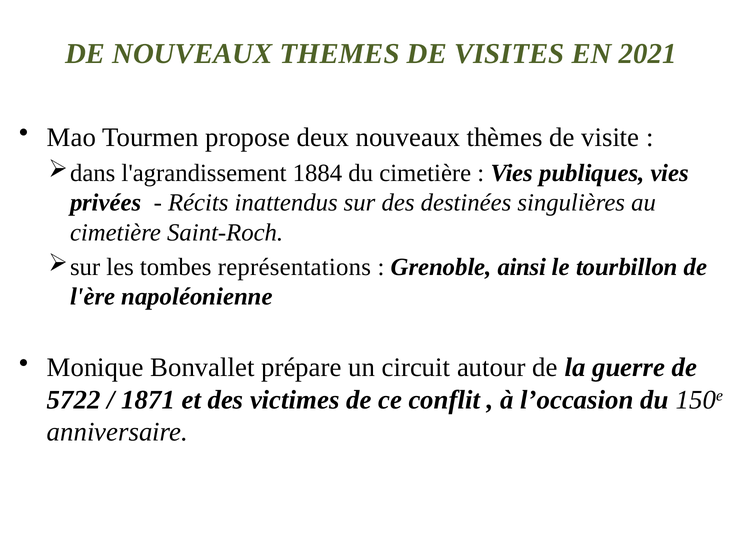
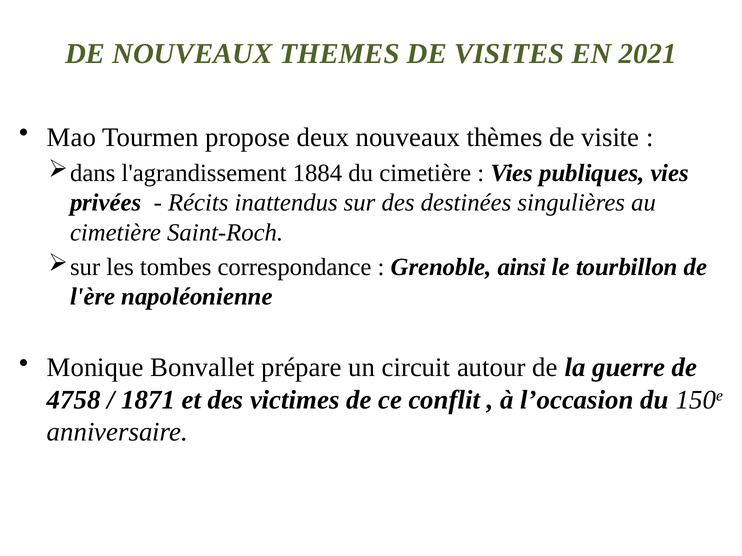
représentations: représentations -> correspondance
5722: 5722 -> 4758
